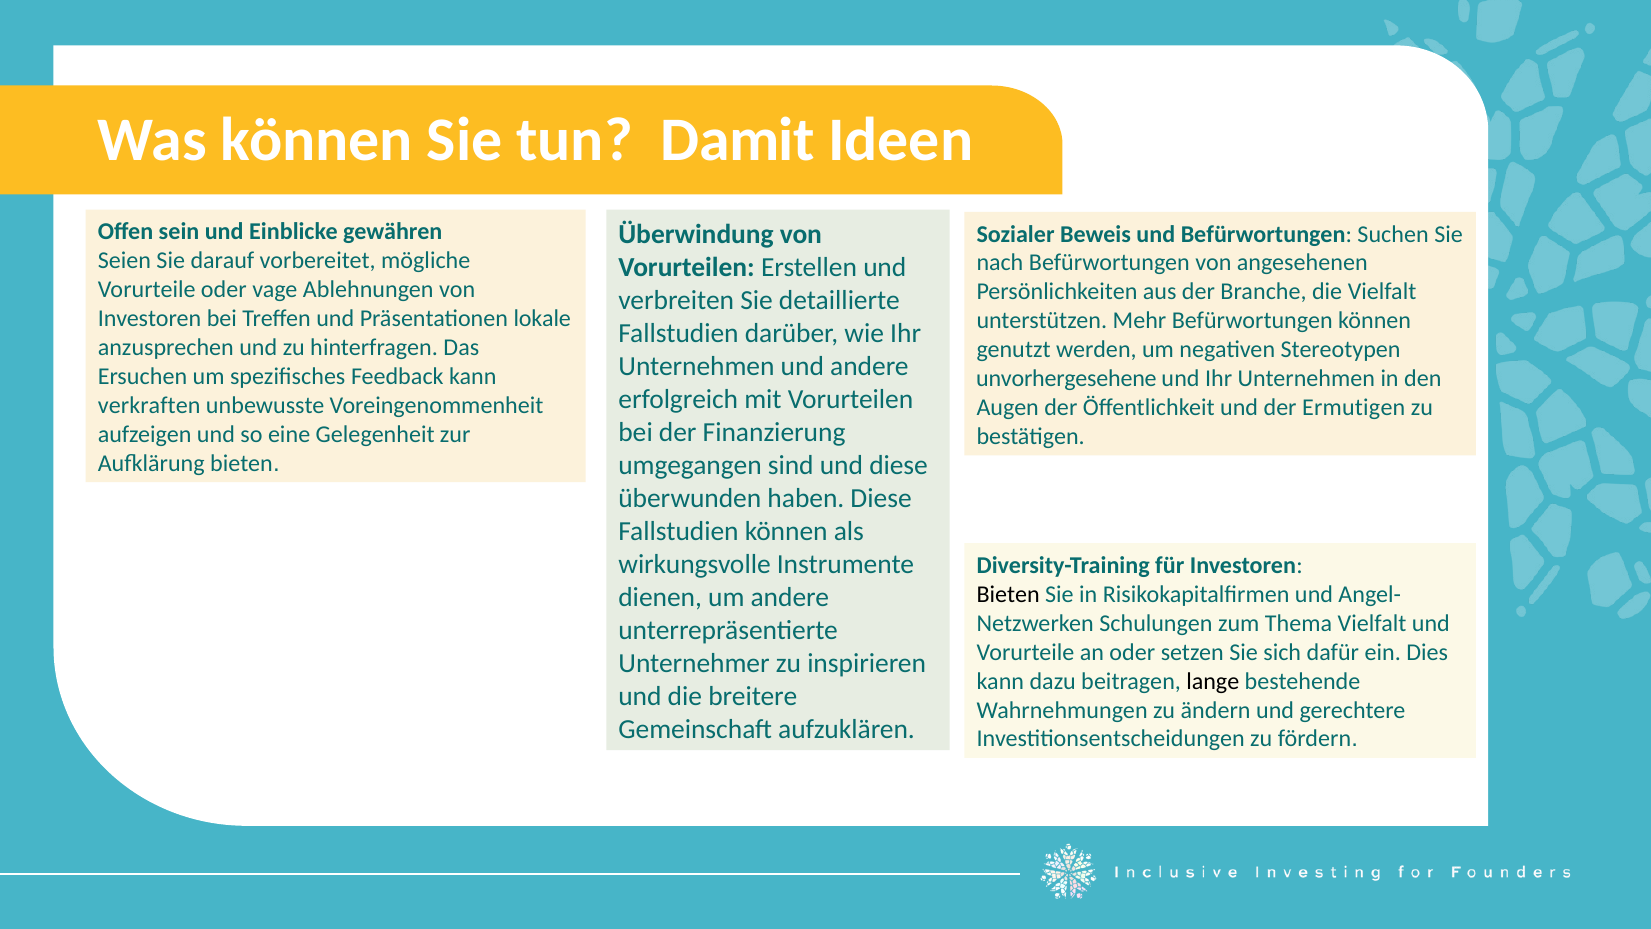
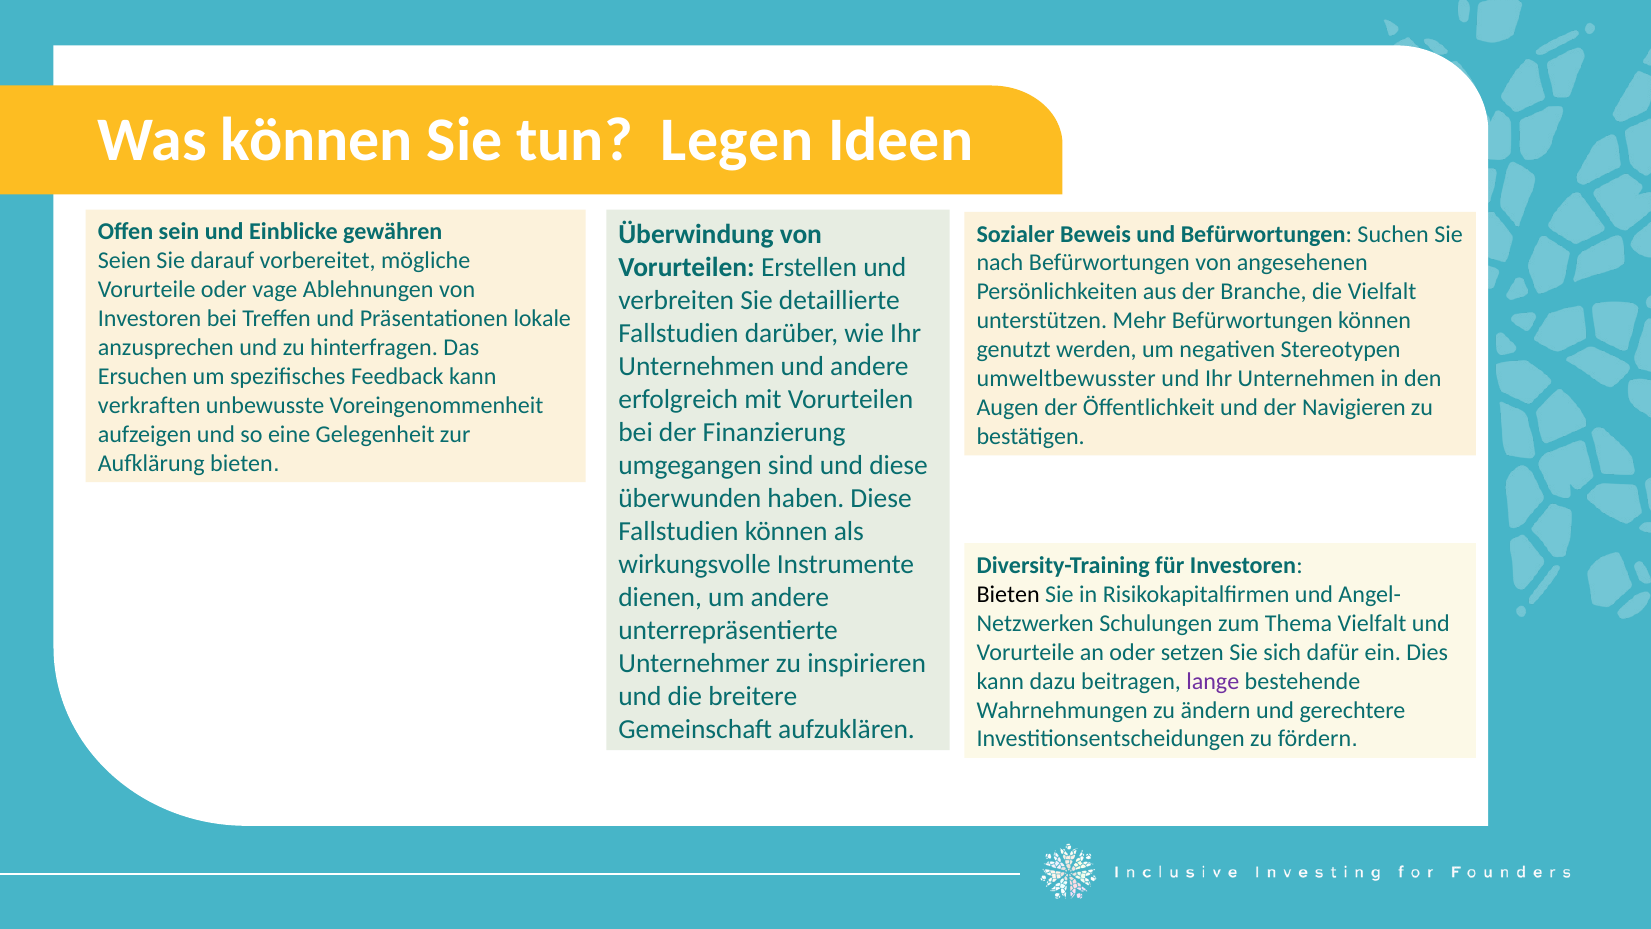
Damit: Damit -> Legen
unvorhergesehene: unvorhergesehene -> umweltbewusster
Ermutigen: Ermutigen -> Navigieren
lange colour: black -> purple
